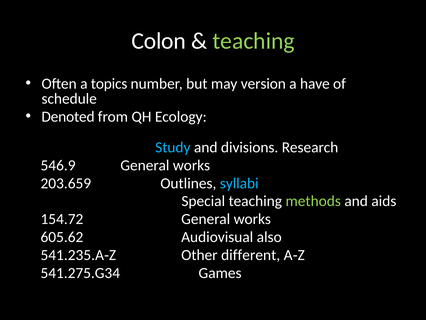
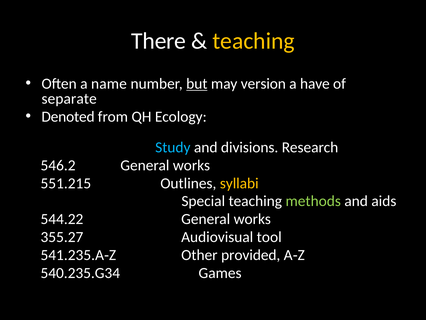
Colon: Colon -> There
teaching at (254, 41) colour: light green -> yellow
topics: topics -> name
but underline: none -> present
schedule: schedule -> separate
546.9: 546.9 -> 546.2
203.659: 203.659 -> 551.215
syllabi colour: light blue -> yellow
154.72: 154.72 -> 544.22
605.62: 605.62 -> 355.27
also: also -> tool
different: different -> provided
541.275.G34: 541.275.G34 -> 540.235.G34
